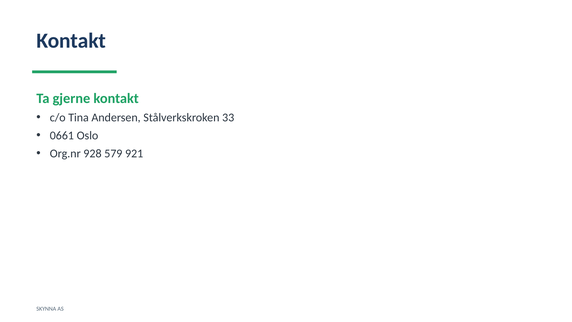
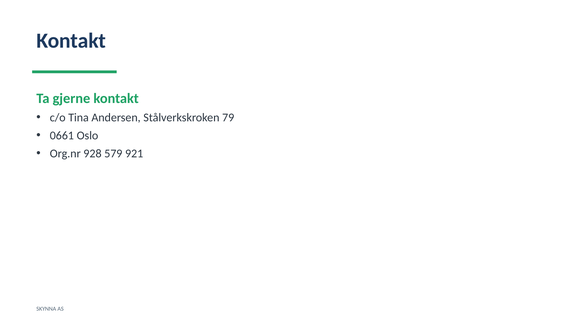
33: 33 -> 79
